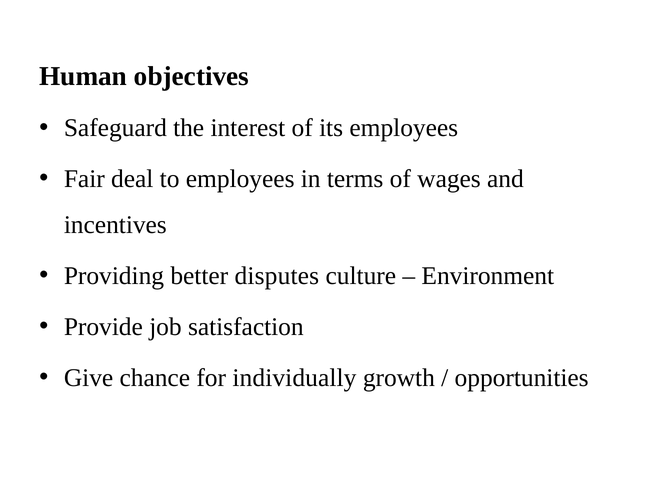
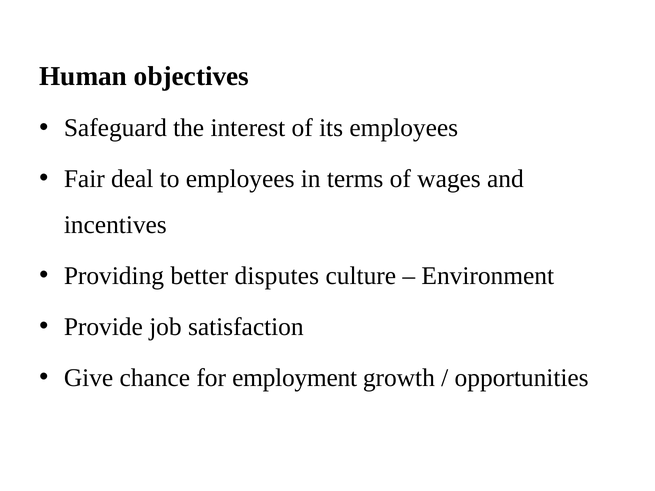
individually: individually -> employment
